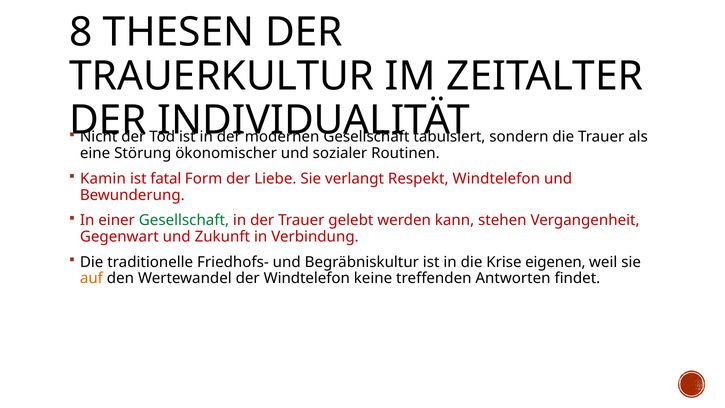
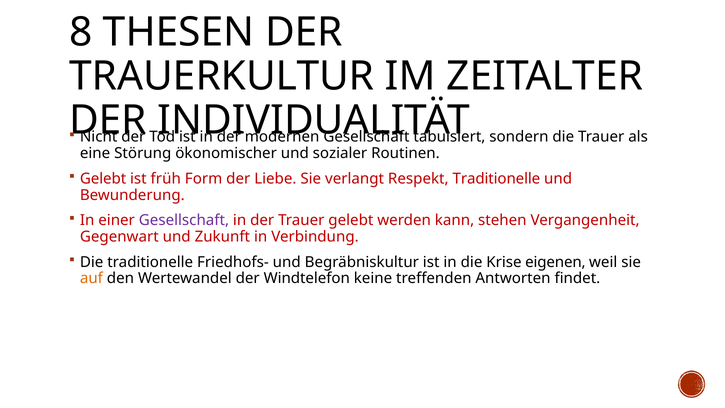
Kamin at (103, 179): Kamin -> Gelebt
fatal: fatal -> früh
Respekt Windtelefon: Windtelefon -> Traditionelle
Gesellschaft at (184, 220) colour: green -> purple
